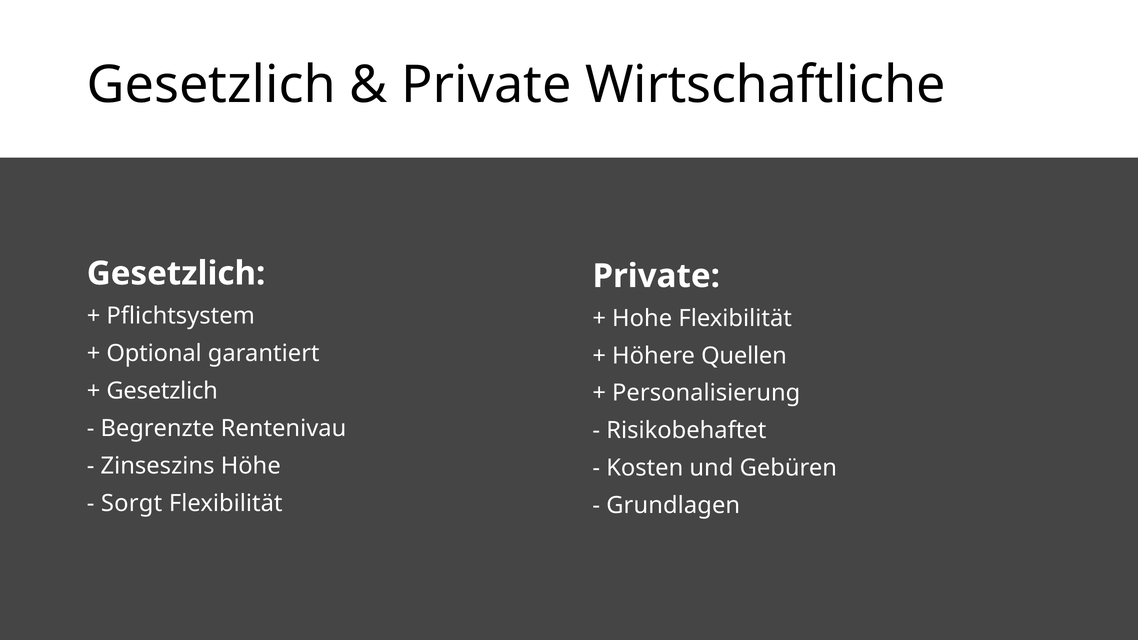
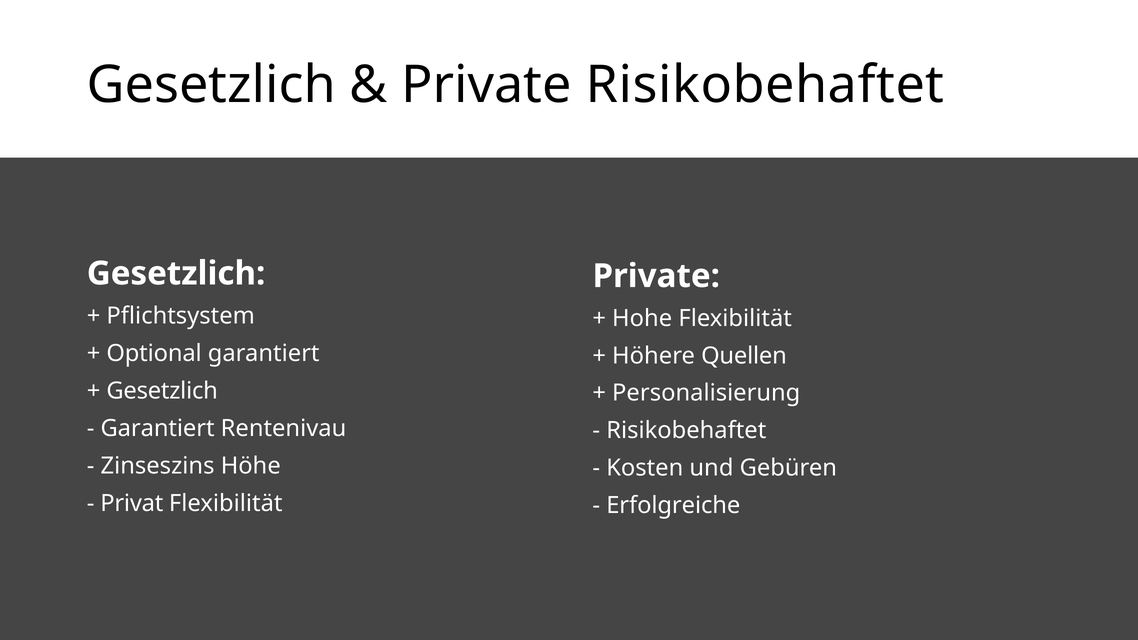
Private Wirtschaftliche: Wirtschaftliche -> Risikobehaftet
Begrenzte at (158, 429): Begrenzte -> Garantiert
Sorgt: Sorgt -> Privat
Grundlagen: Grundlagen -> Erfolgreiche
